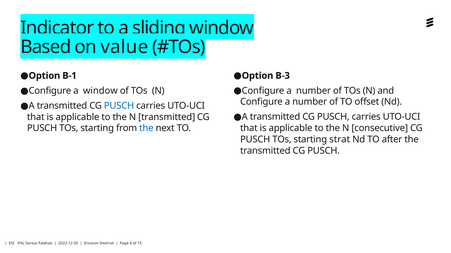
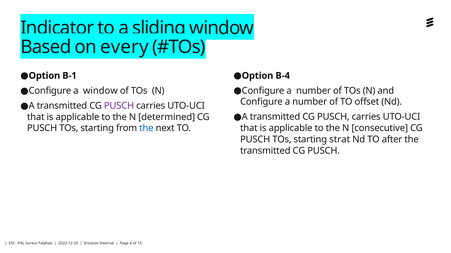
value: value -> every
B-3: B-3 -> B-4
PUSCH at (119, 106) colour: blue -> purple
N transmitted: transmitted -> determined
